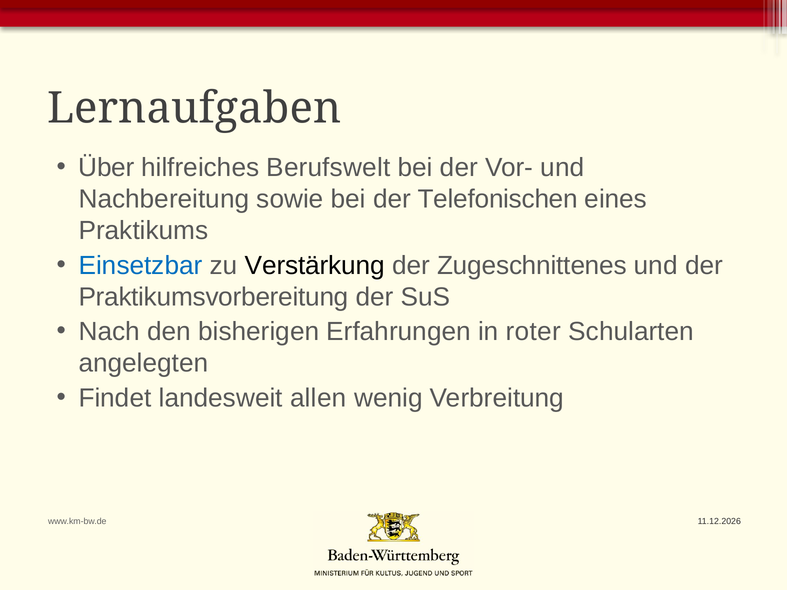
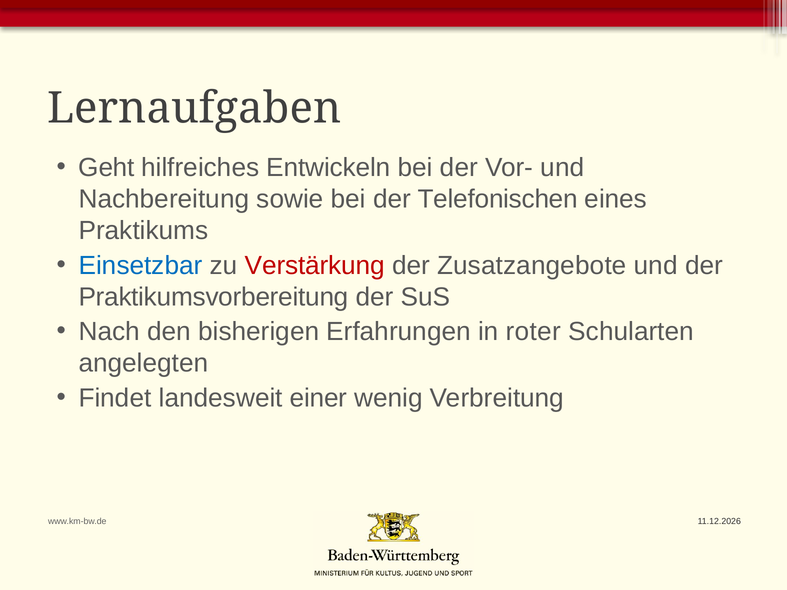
Über: Über -> Geht
Berufswelt: Berufswelt -> Entwickeln
Verstärkung colour: black -> red
Zugeschnittenes: Zugeschnittenes -> Zusatzangebote
allen: allen -> einer
